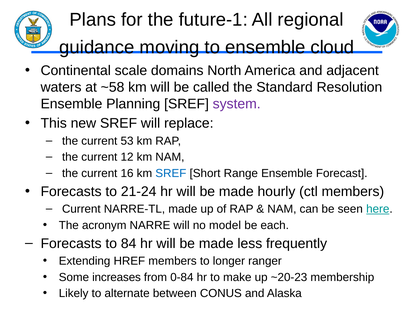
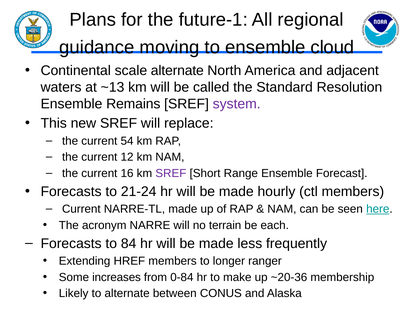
scale domains: domains -> alternate
~58: ~58 -> ~13
Planning: Planning -> Remains
53: 53 -> 54
SREF at (171, 173) colour: blue -> purple
model: model -> terrain
~20-23: ~20-23 -> ~20-36
